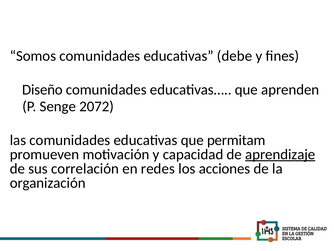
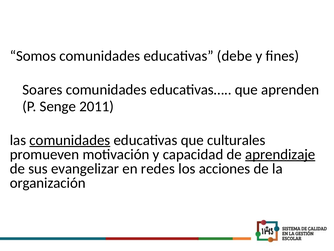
Diseño: Diseño -> Soares
2072: 2072 -> 2011
comunidades at (70, 140) underline: none -> present
permitam: permitam -> culturales
correlación: correlación -> evangelizar
